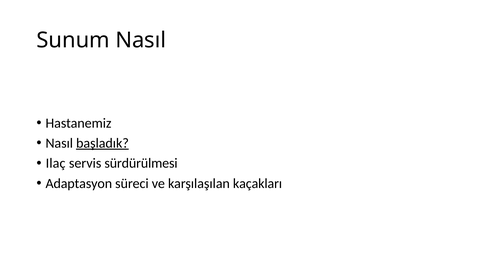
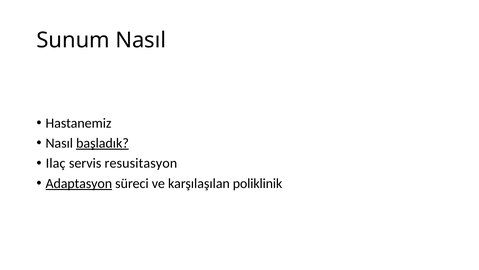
sürdürülmesi: sürdürülmesi -> resusitasyon
Adaptasyon underline: none -> present
kaçakları: kaçakları -> poliklinik
